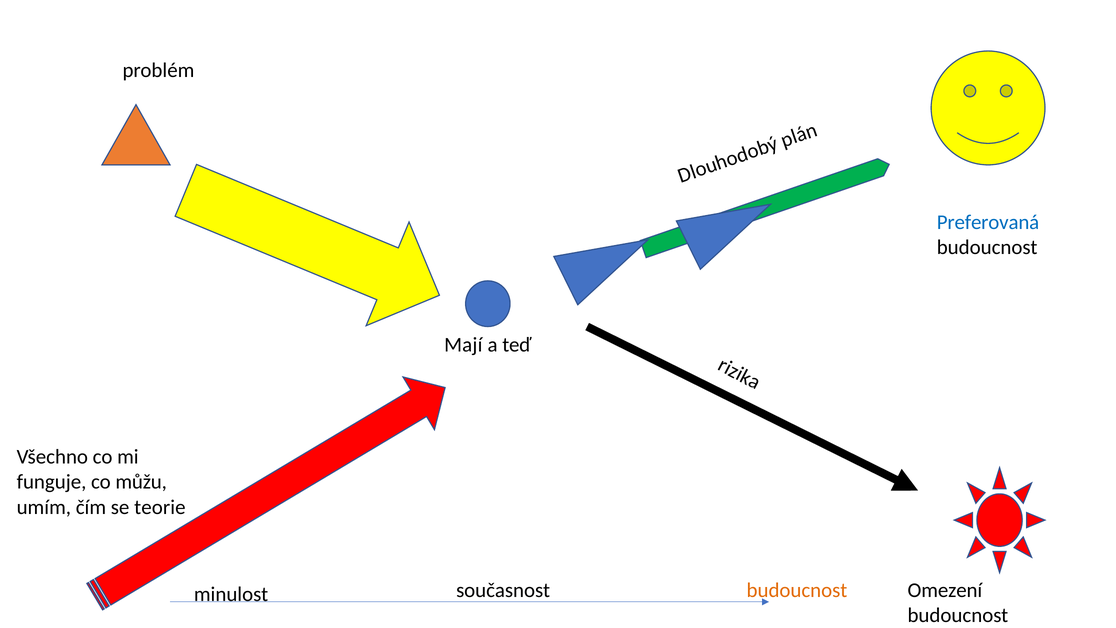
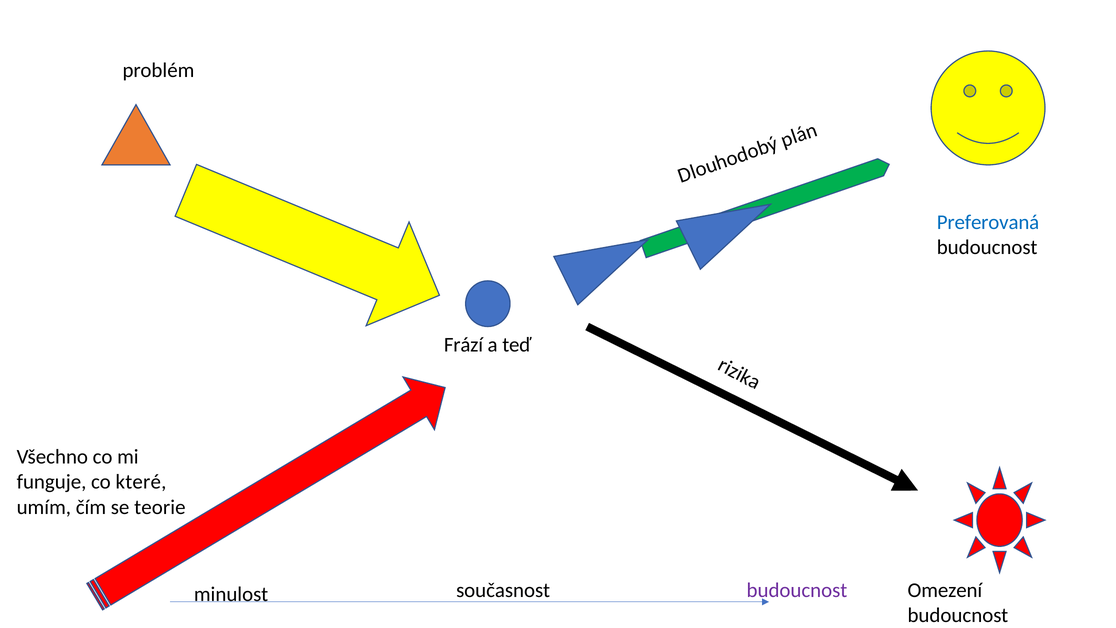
Mají: Mají -> Frází
můžu: můžu -> které
budoucnost at (797, 590) colour: orange -> purple
